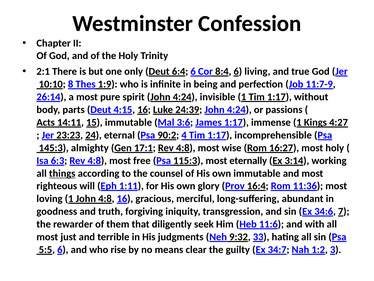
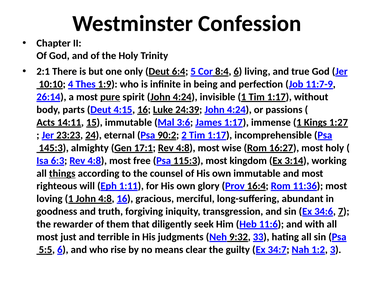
6:4 6: 6 -> 5
8: 8 -> 4
pure underline: none -> present
4:27: 4:27 -> 1:27
4: 4 -> 2
eternally: eternally -> kingdom
